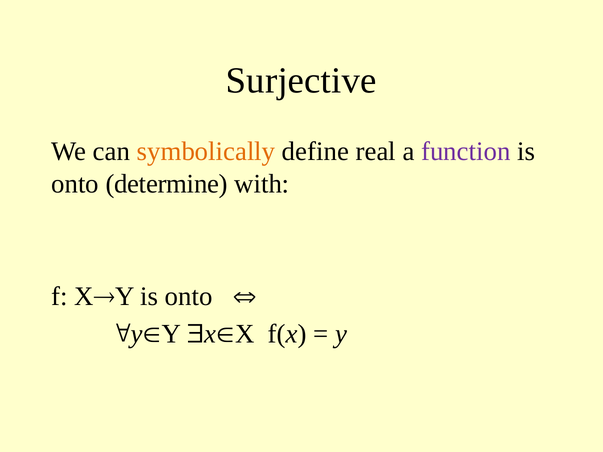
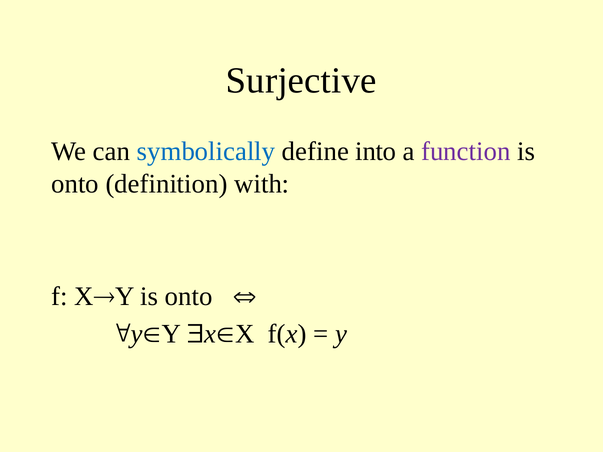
symbolically colour: orange -> blue
real: real -> into
determine: determine -> definition
